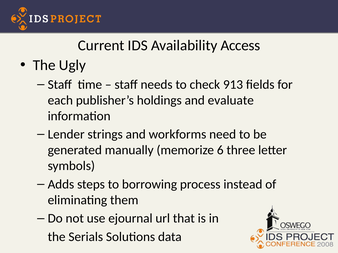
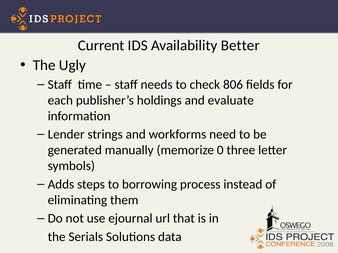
Access: Access -> Better
913: 913 -> 806
6: 6 -> 0
